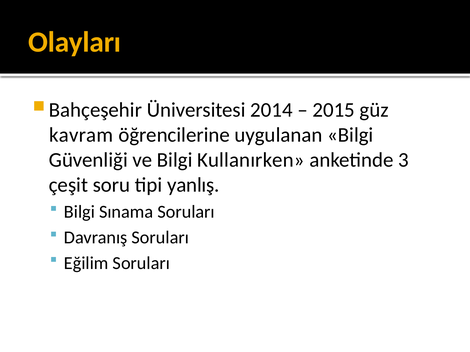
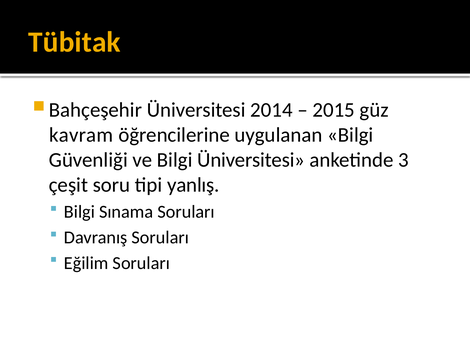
Olayları: Olayları -> Tübitak
Bilgi Kullanırken: Kullanırken -> Üniversitesi
